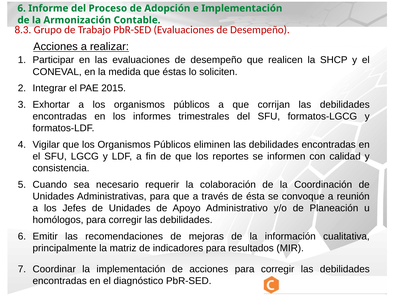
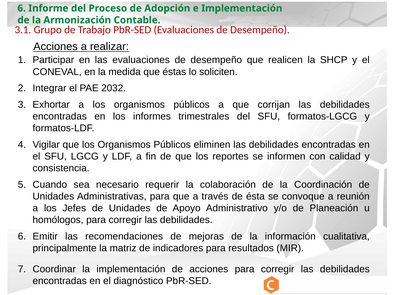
8.3: 8.3 -> 3.1
2015: 2015 -> 2032
